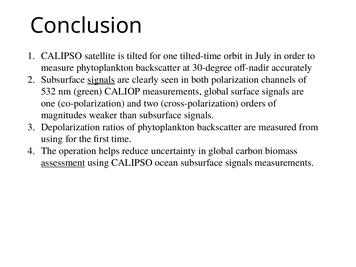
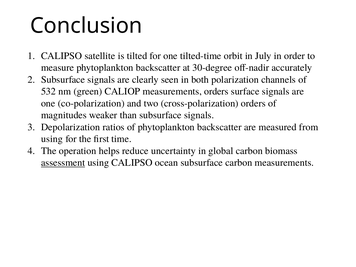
signals at (101, 80) underline: present -> none
measurements global: global -> orders
ocean subsurface signals: signals -> carbon
